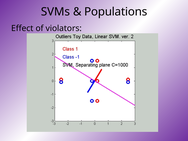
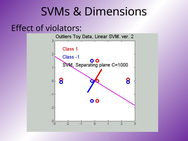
Populations: Populations -> Dimensions
